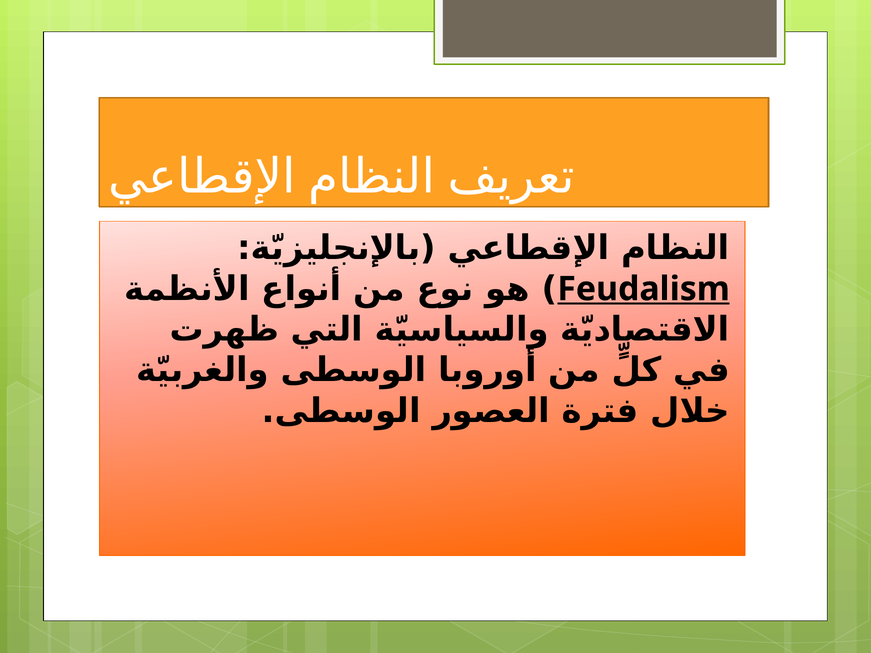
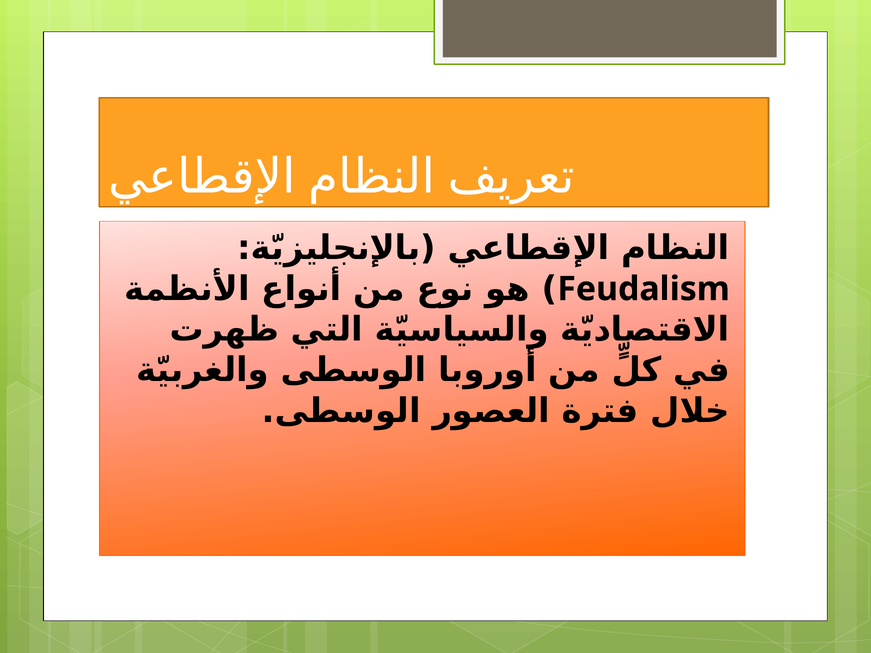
Feudalism underline: present -> none
